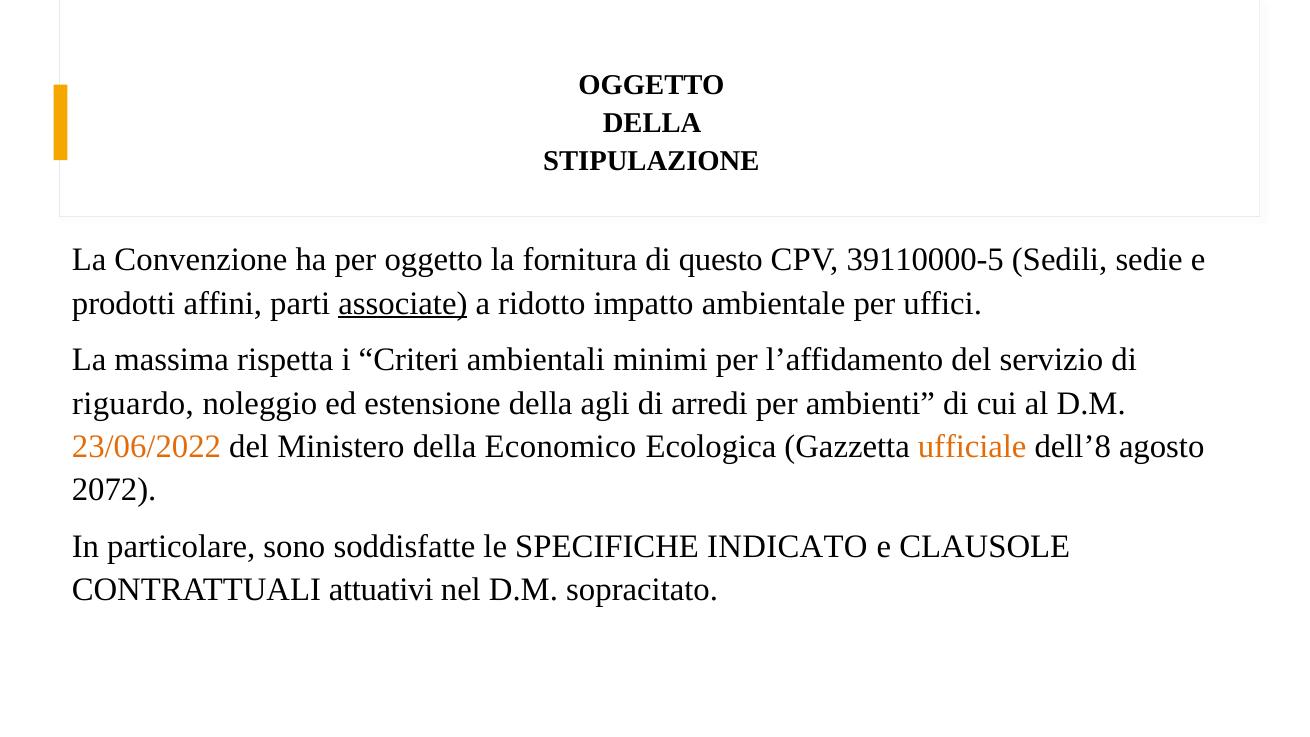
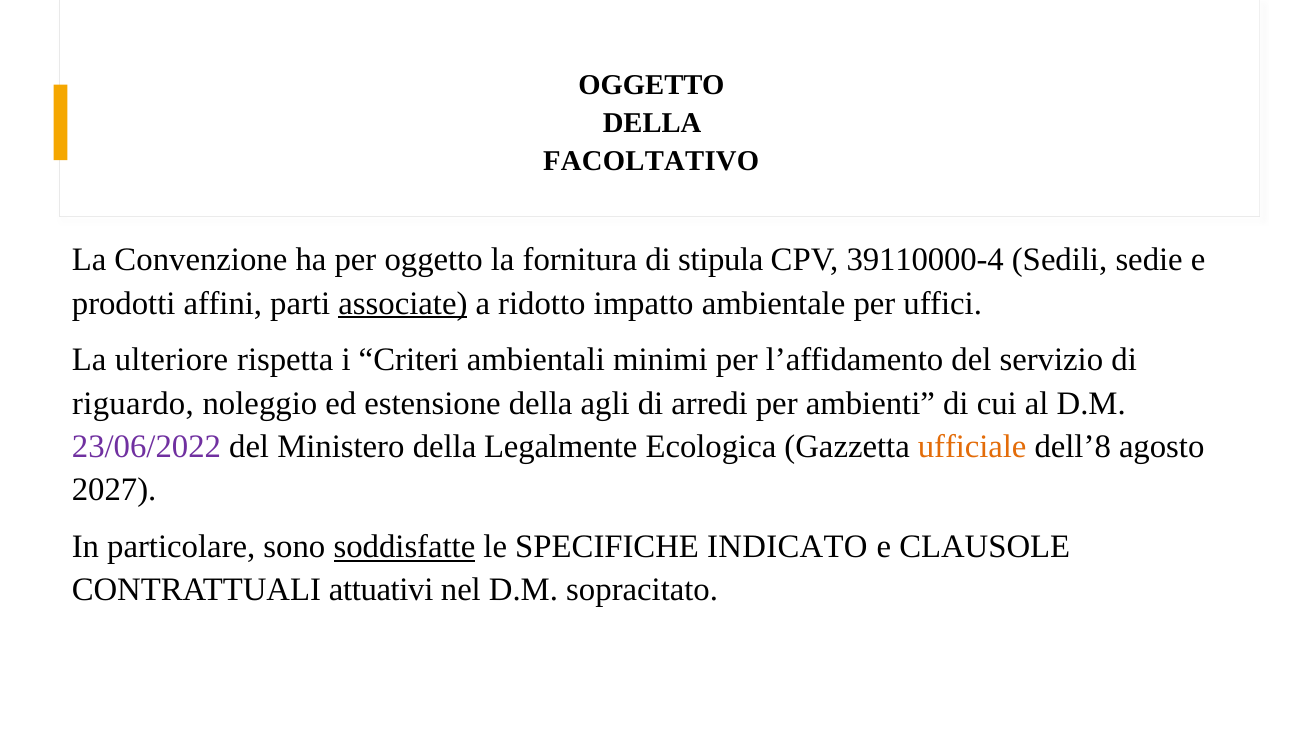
STIPULAZIONE: STIPULAZIONE -> FACOLTATIVO
questo: questo -> stipula
39110000-5: 39110000-5 -> 39110000-4
massima: massima -> ulteriore
23/06/2022 colour: orange -> purple
Economico: Economico -> Legalmente
2072: 2072 -> 2027
soddisfatte underline: none -> present
